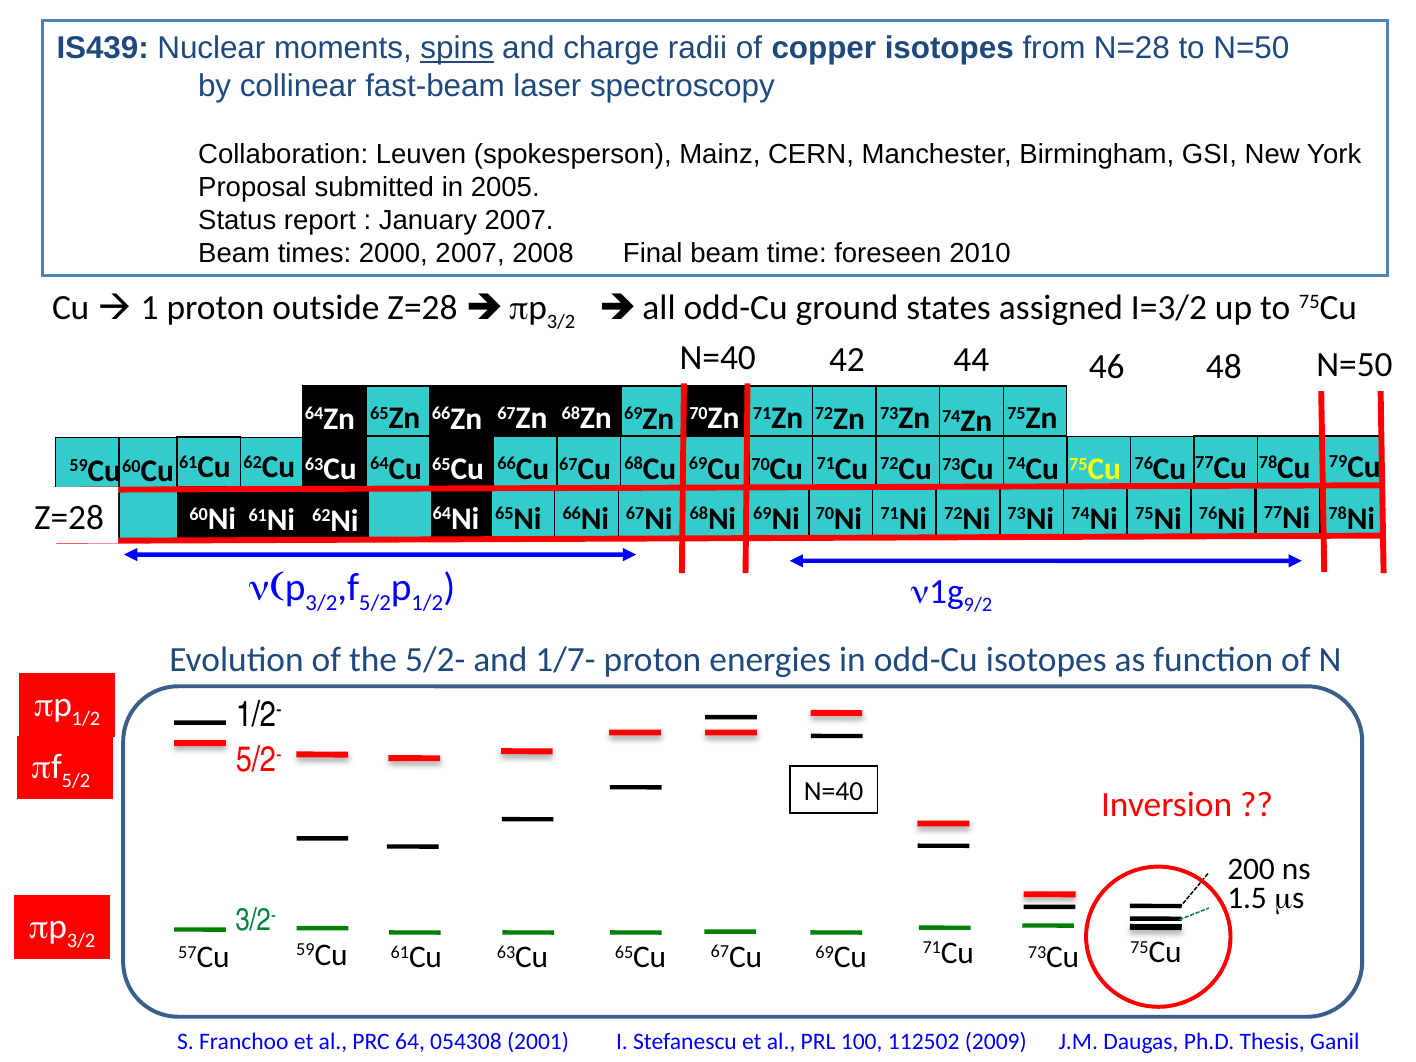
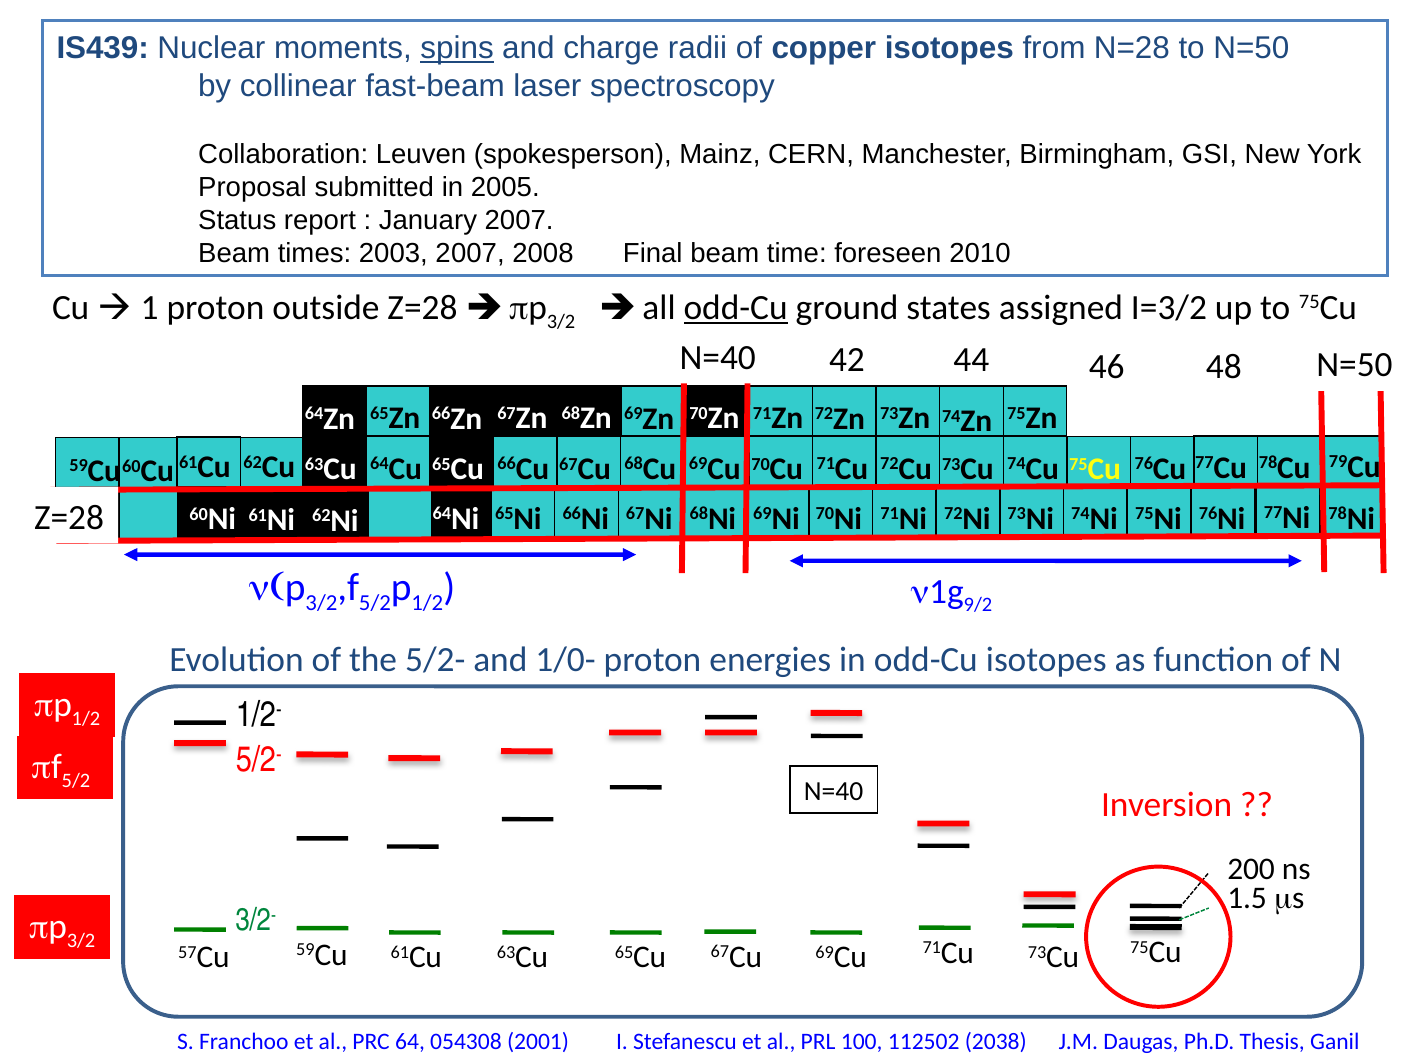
2000: 2000 -> 2003
odd-Cu at (736, 308) underline: none -> present
1/7-: 1/7- -> 1/0-
2009: 2009 -> 2038
